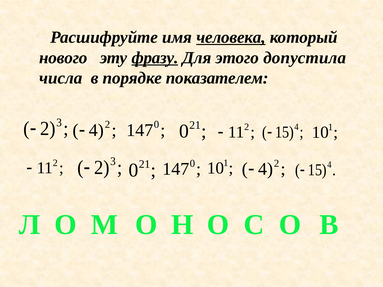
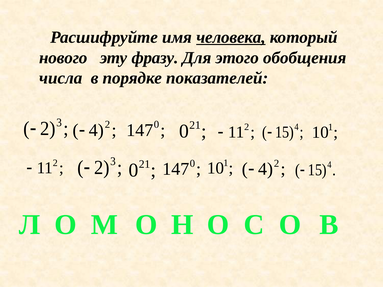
фразу underline: present -> none
допустила: допустила -> обобщения
показателем: показателем -> показателей
